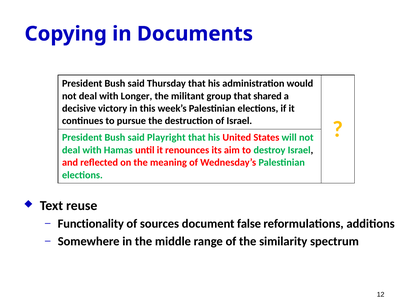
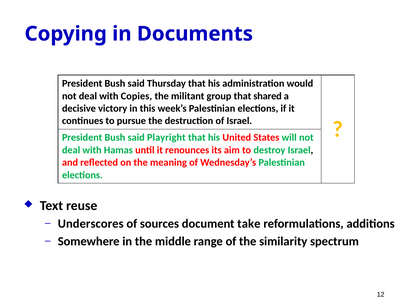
Longer: Longer -> Copies
Functionality: Functionality -> Underscores
false: false -> take
